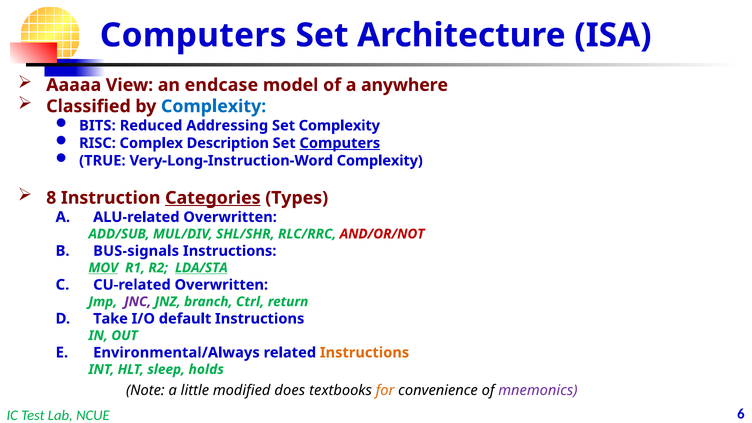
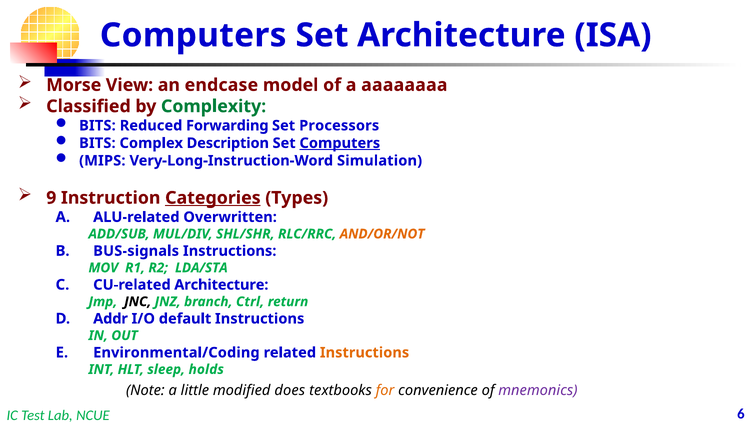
Aaaaa: Aaaaa -> Morse
anywhere: anywhere -> aaaaaaaa
Complexity at (214, 106) colour: blue -> green
Addressing: Addressing -> Forwarding
Set Complexity: Complexity -> Processors
RISC at (97, 143): RISC -> BITS
TRUE: TRUE -> MIPS
Very-Long-Instruction-Word Complexity: Complexity -> Simulation
8: 8 -> 9
AND/OR/NOT colour: red -> orange
MOV underline: present -> none
LDA/STA underline: present -> none
CU-related Overwritten: Overwritten -> Architecture
JNC colour: purple -> black
Take: Take -> Addr
Environmental/Always: Environmental/Always -> Environmental/Coding
